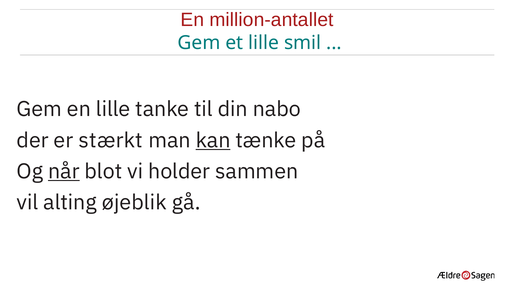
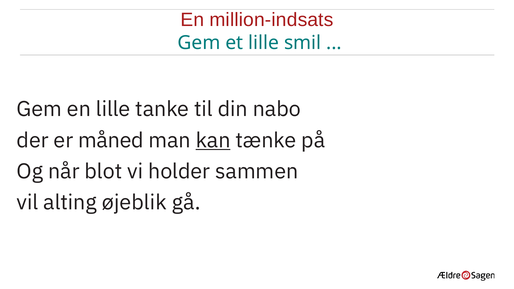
million-antallet: million-antallet -> million-indsats
stærkt: stærkt -> måned
når underline: present -> none
